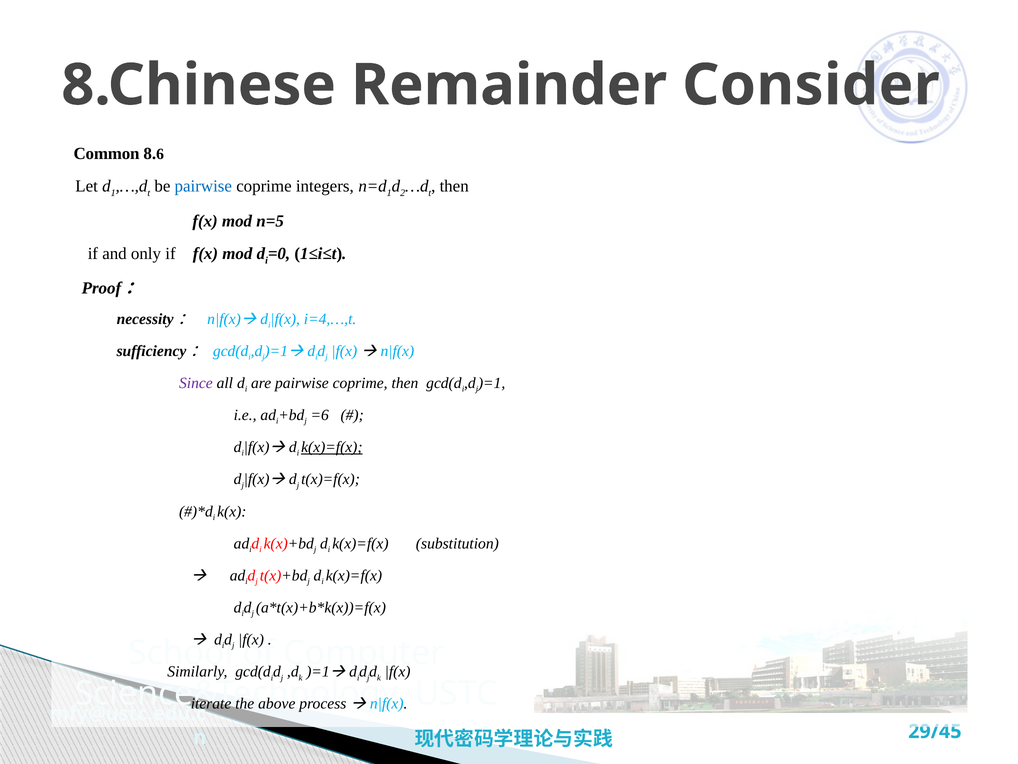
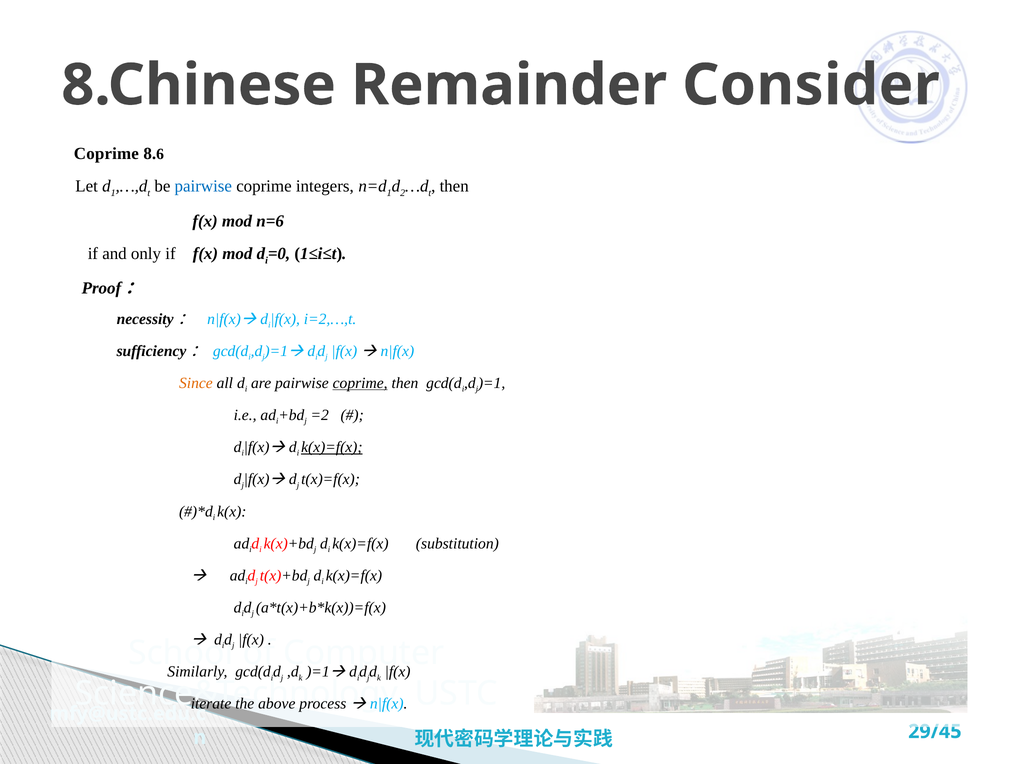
Common at (107, 154): Common -> Coprime
n=5: n=5 -> n=6
i=4,…,t: i=4,…,t -> i=2,…,t
Since colour: purple -> orange
coprime at (360, 383) underline: none -> present
=6: =6 -> =2
